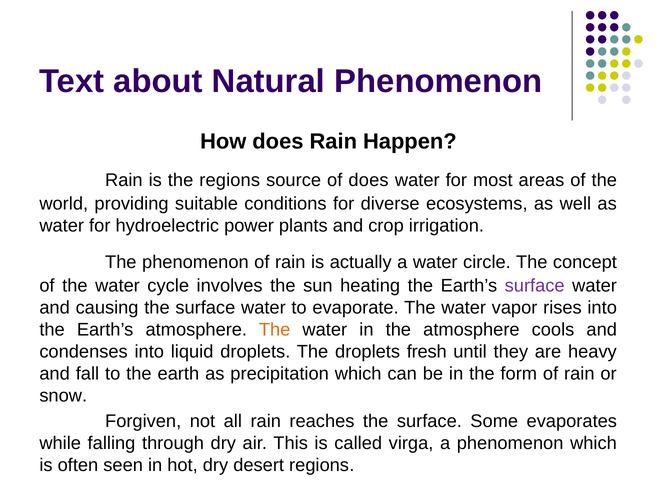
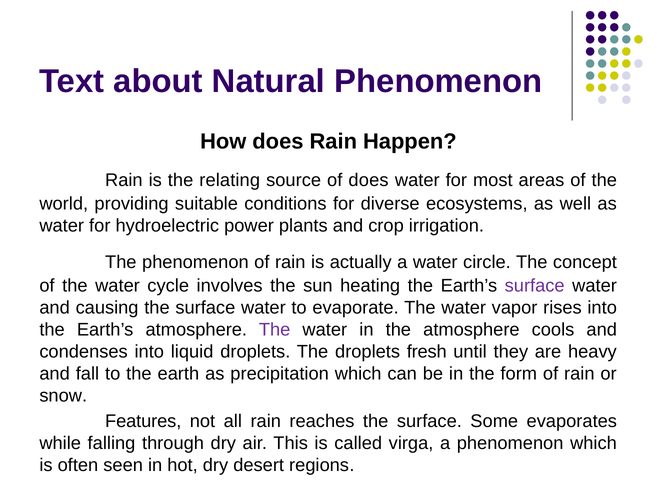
the regions: regions -> relating
The at (275, 330) colour: orange -> purple
Forgiven: Forgiven -> Features
